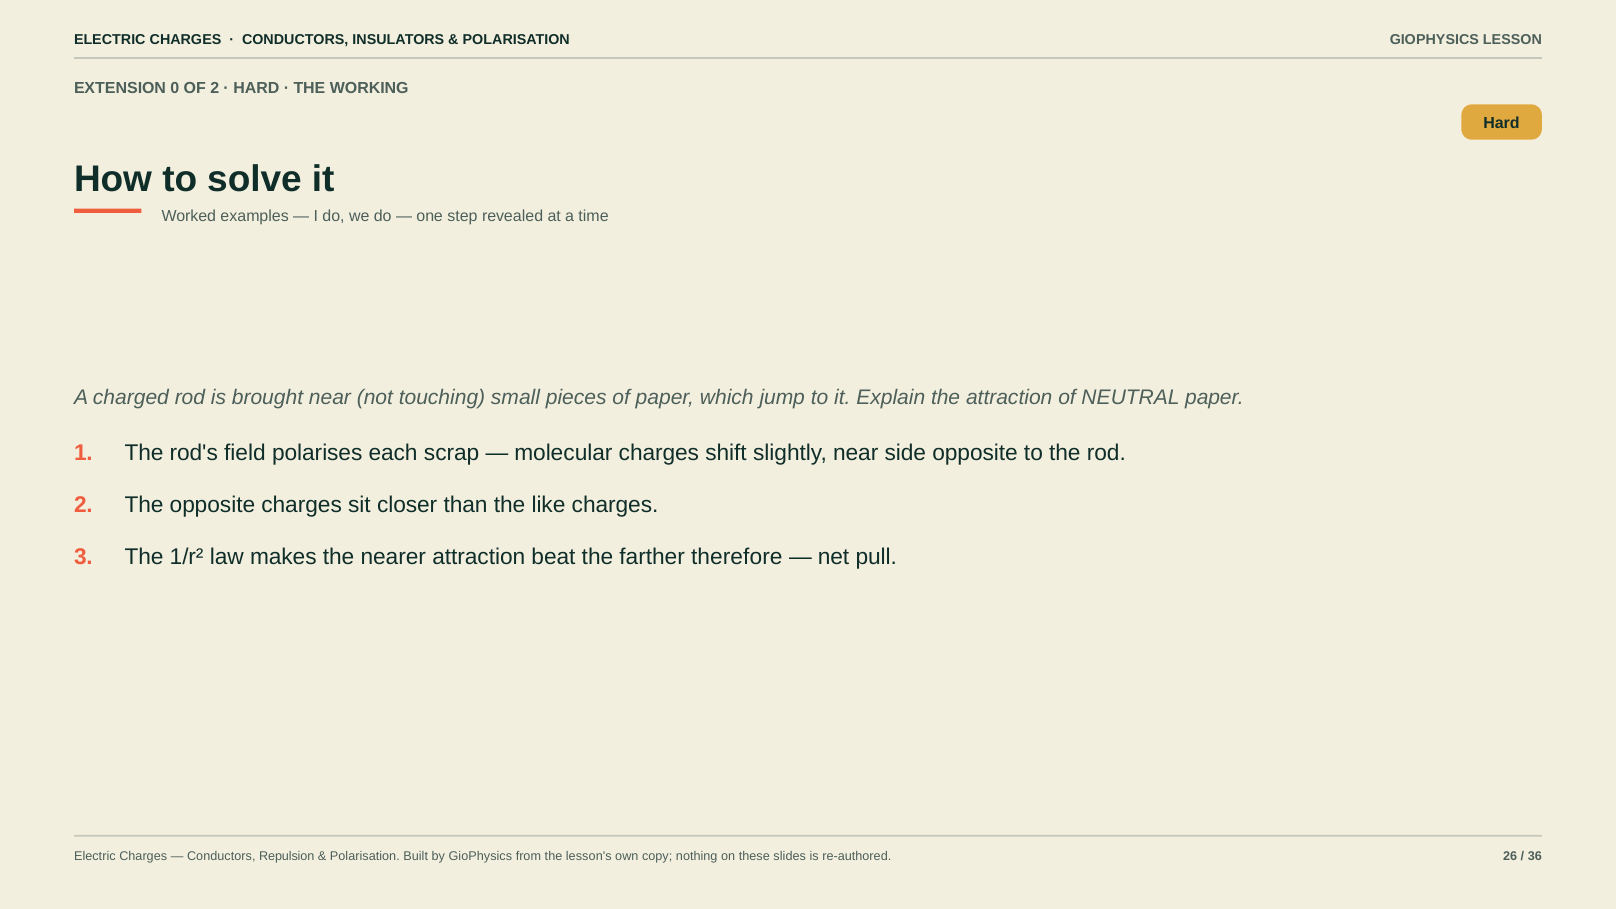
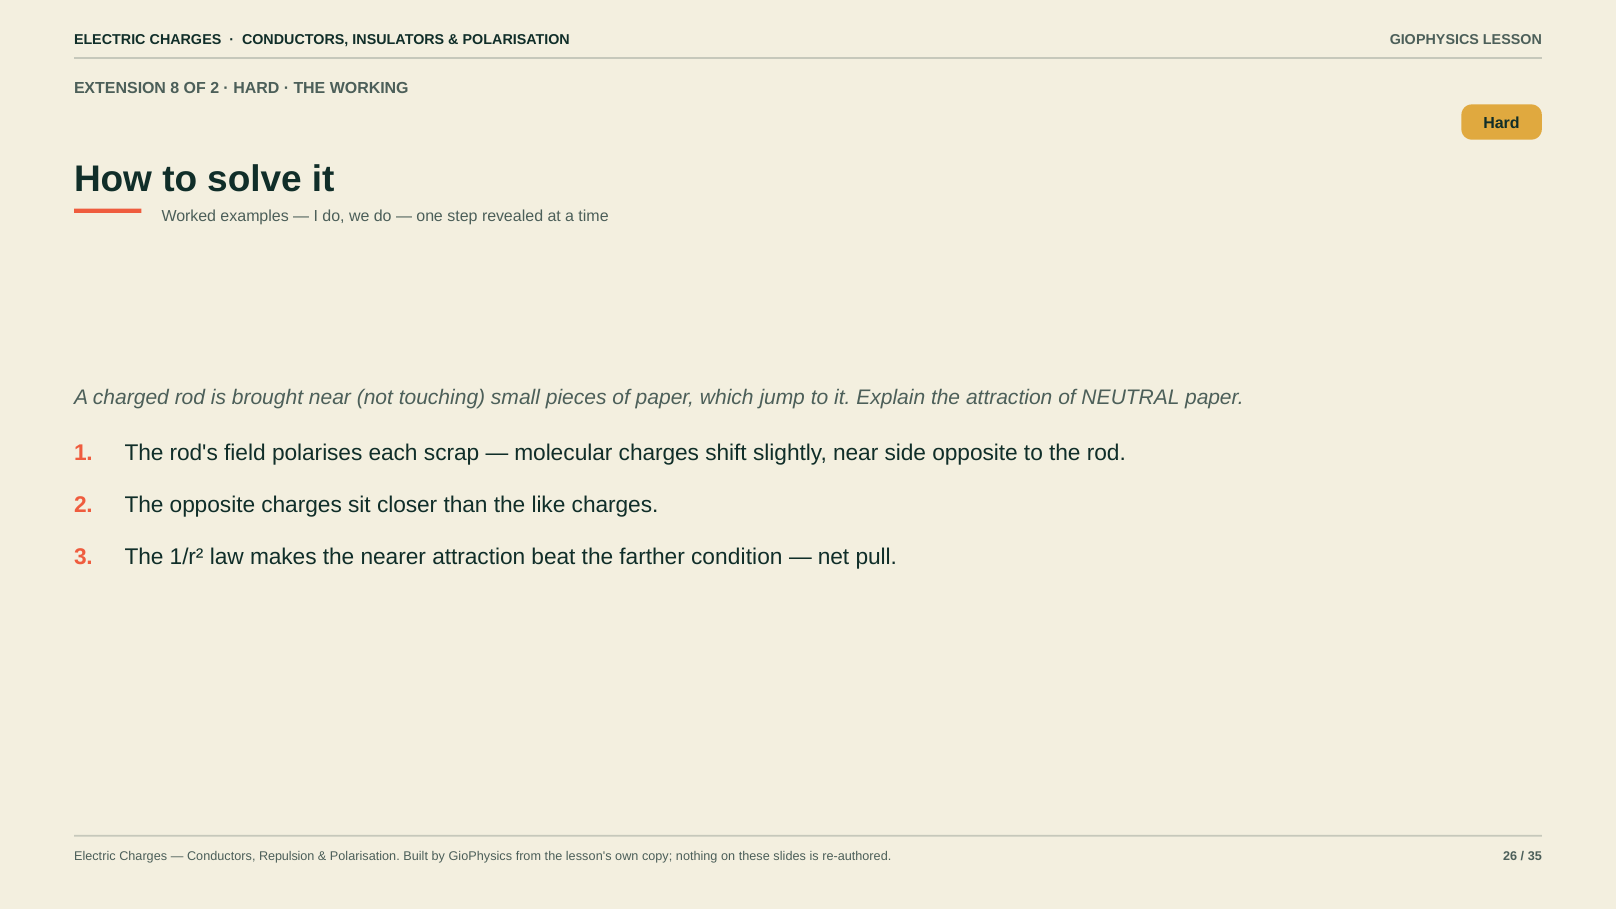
0: 0 -> 8
therefore: therefore -> condition
36: 36 -> 35
